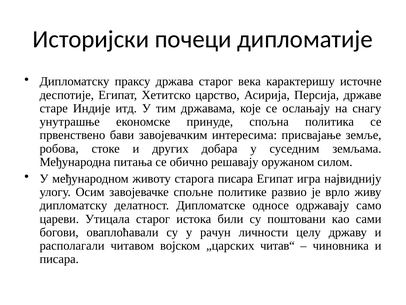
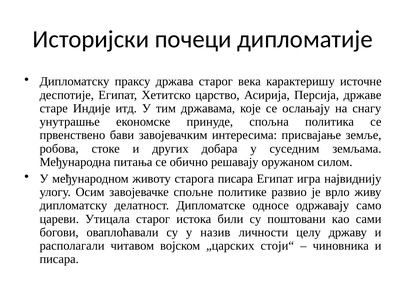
рачун: рачун -> назив
читав“: читав“ -> стоји“
